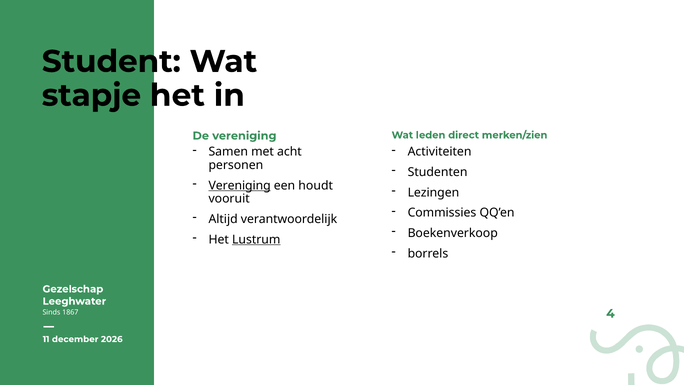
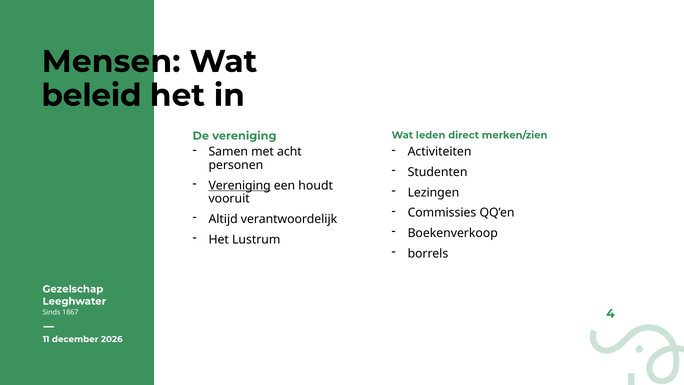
Student: Student -> Mensen
stapje: stapje -> beleid
Lustrum underline: present -> none
